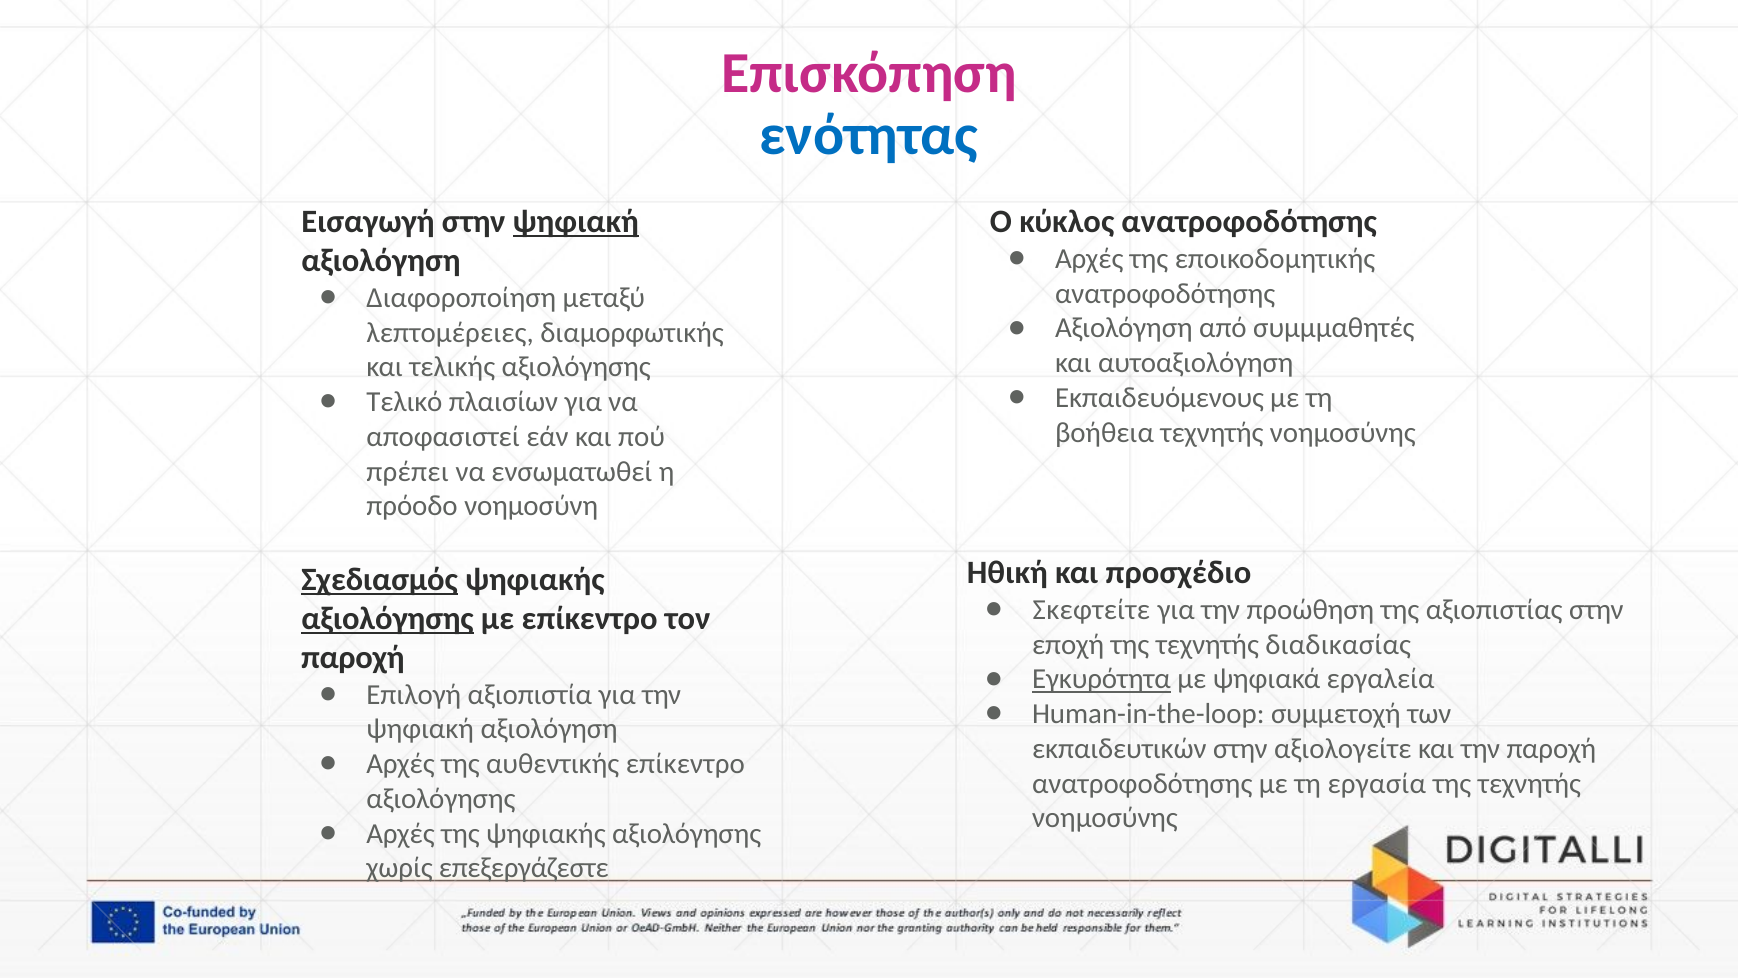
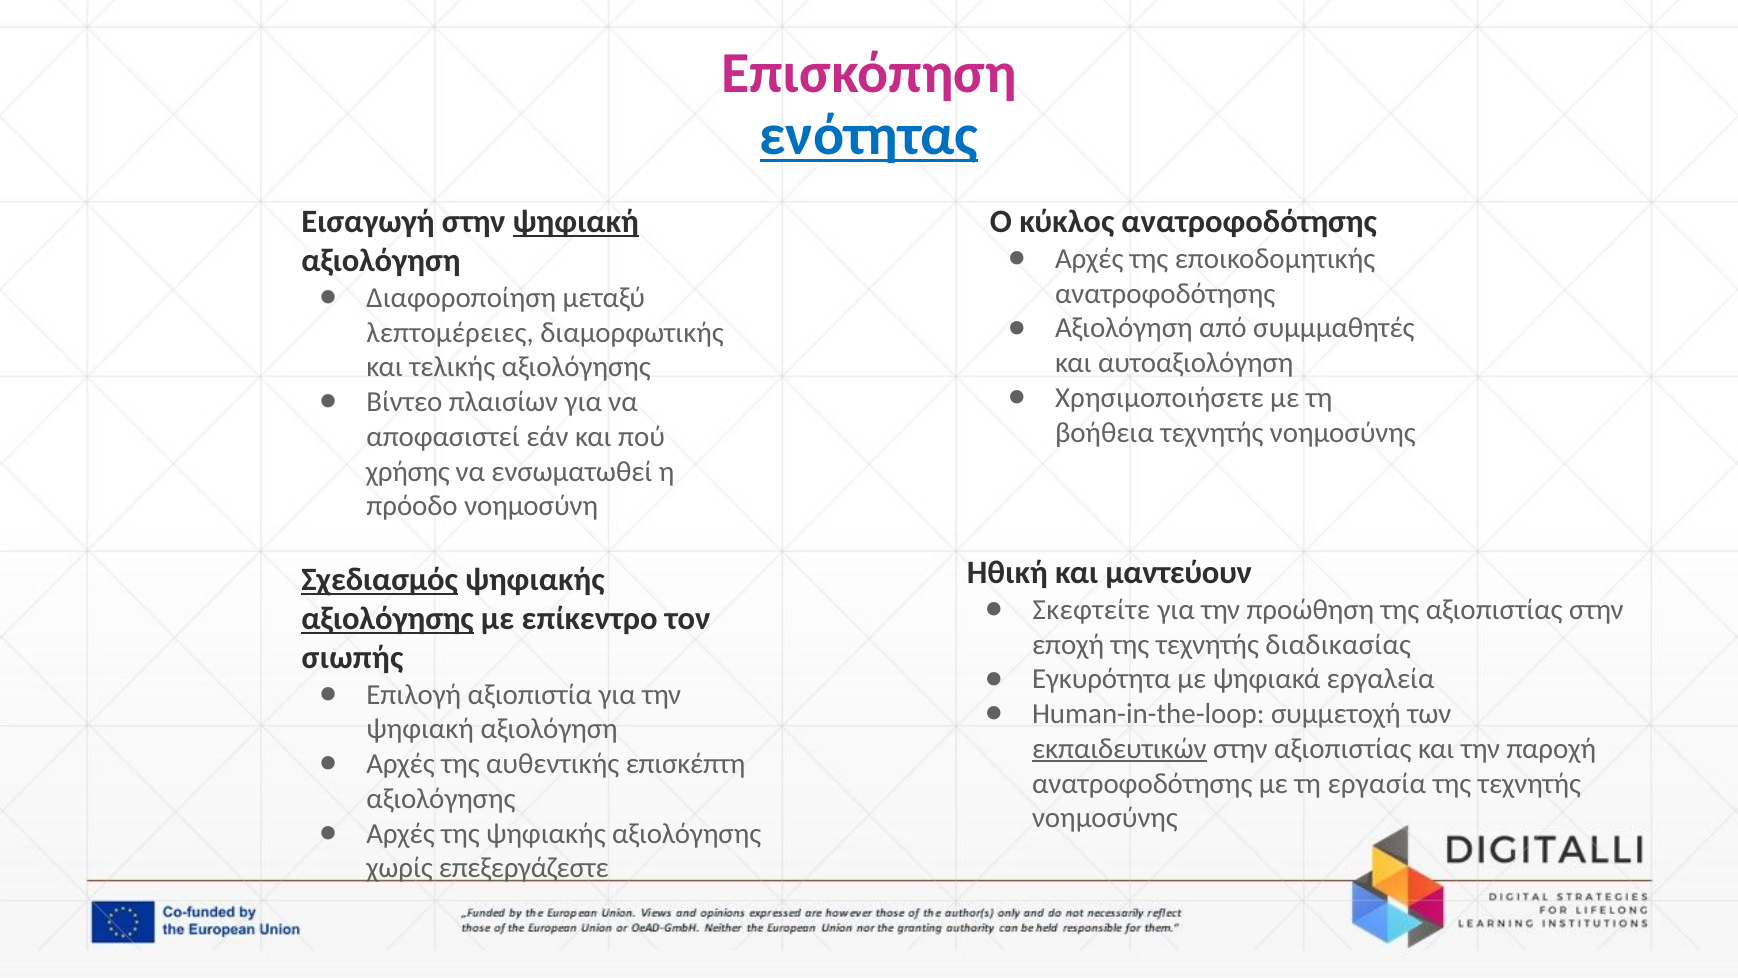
ενότητας underline: none -> present
Εκπαιδευόμενους: Εκπαιδευόμενους -> Χρησιμοποιήσετε
Τελικό: Τελικό -> Βίντεο
πρέπει: πρέπει -> χρήσης
προσχέδιο: προσχέδιο -> μαντεύουν
παροχή at (353, 658): παροχή -> σιωπής
Εγκυρότητα underline: present -> none
εκπαιδευτικών underline: none -> present
στην αξιολογείτε: αξιολογείτε -> αξιοπιστίας
αυθεντικής επίκεντρο: επίκεντρο -> επισκέπτη
